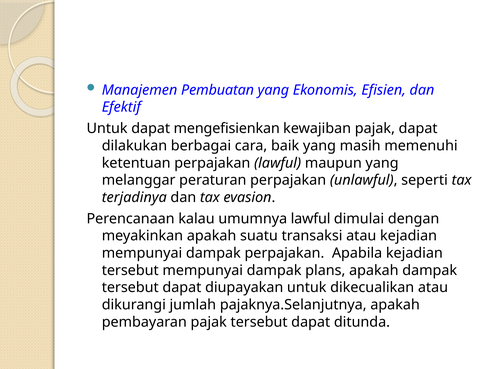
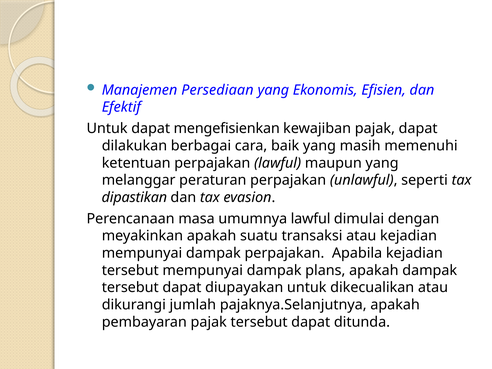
Pembuatan: Pembuatan -> Persediaan
terjadinya: terjadinya -> dipastikan
kalau: kalau -> masa
